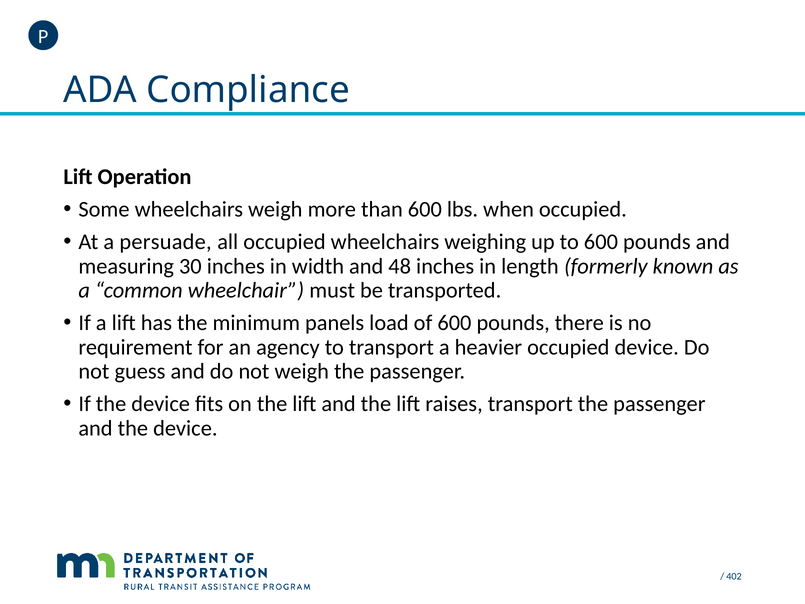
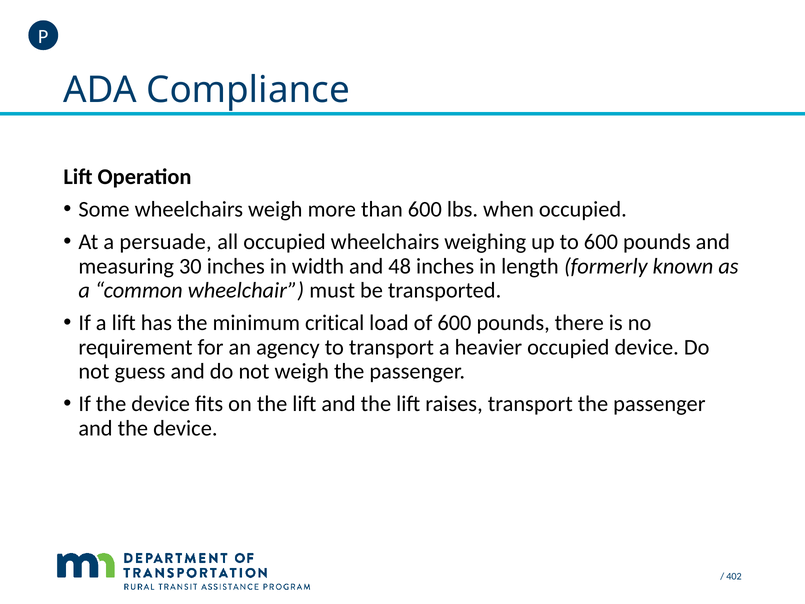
panels: panels -> critical
